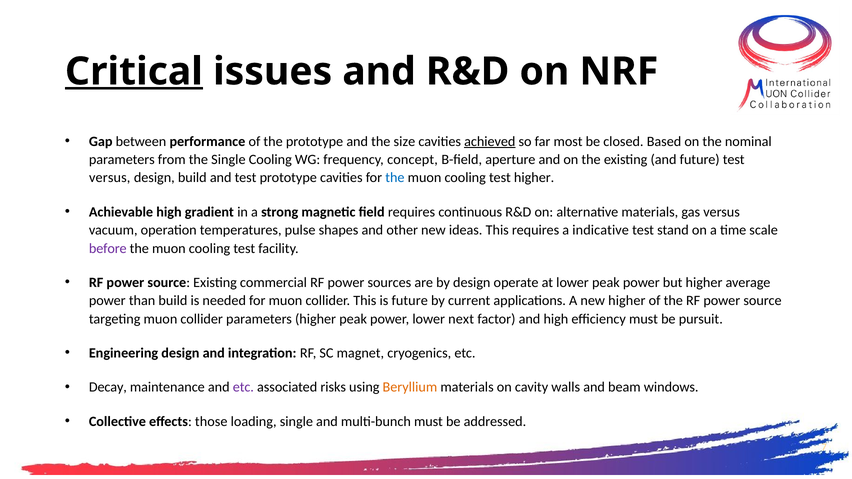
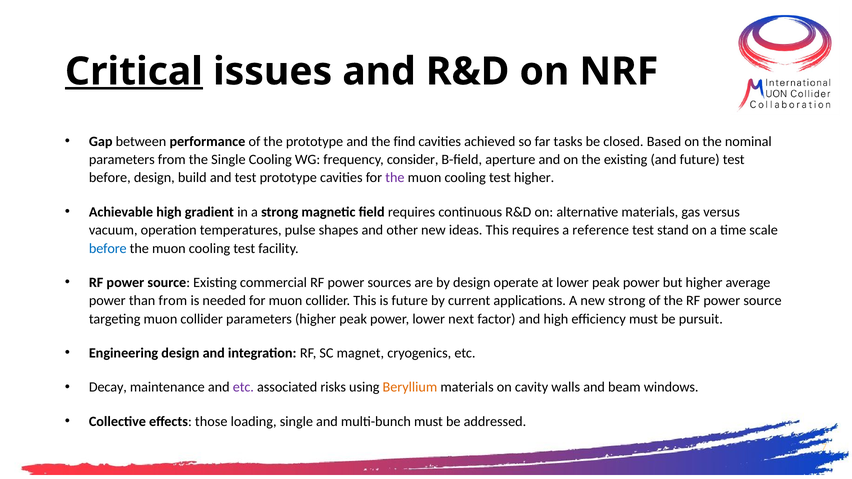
size: size -> find
achieved underline: present -> none
most: most -> tasks
concept: concept -> consider
versus at (110, 178): versus -> before
the at (395, 178) colour: blue -> purple
indicative: indicative -> reference
before at (108, 249) colour: purple -> blue
than build: build -> from
new higher: higher -> strong
